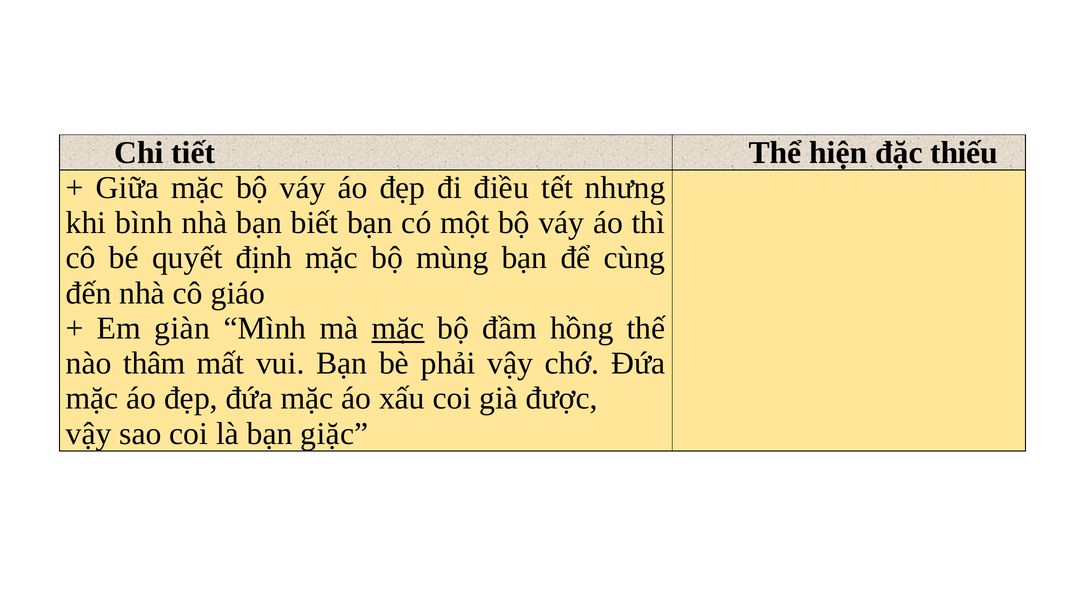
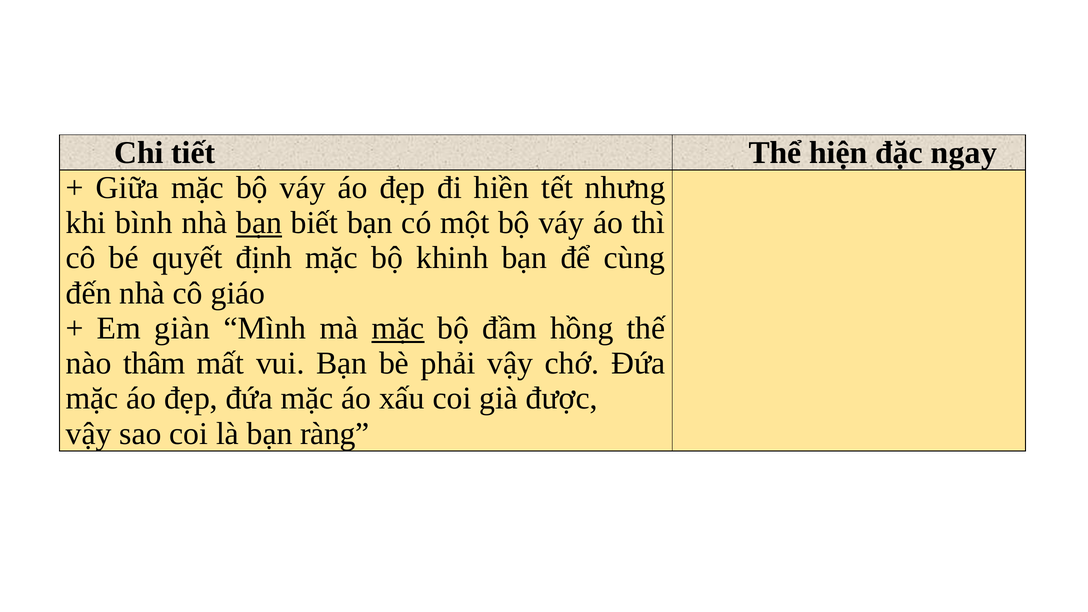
thiếu: thiếu -> ngay
điều: điều -> hiền
bạn at (259, 223) underline: none -> present
mùng: mùng -> khinh
giặc: giặc -> ràng
